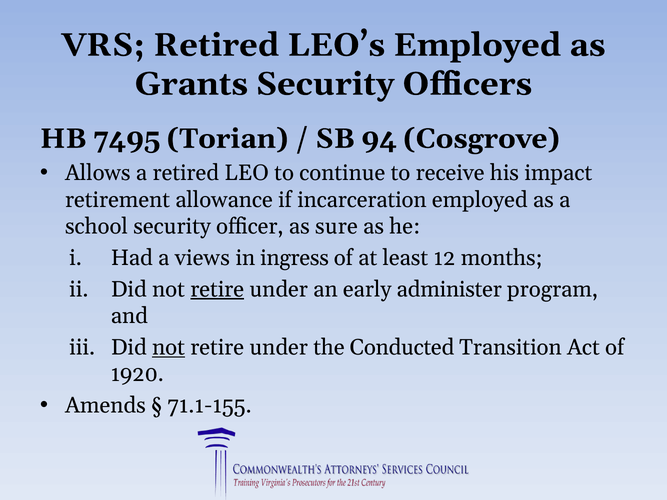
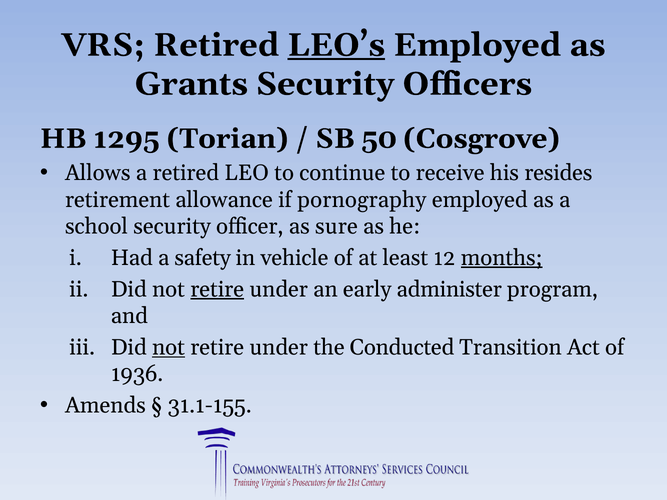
LEO’s underline: none -> present
7495: 7495 -> 1295
94: 94 -> 50
impact: impact -> resides
incarceration: incarceration -> pornography
views: views -> safety
ingress: ingress -> vehicle
months underline: none -> present
1920: 1920 -> 1936
71.1-155: 71.1-155 -> 31.1-155
